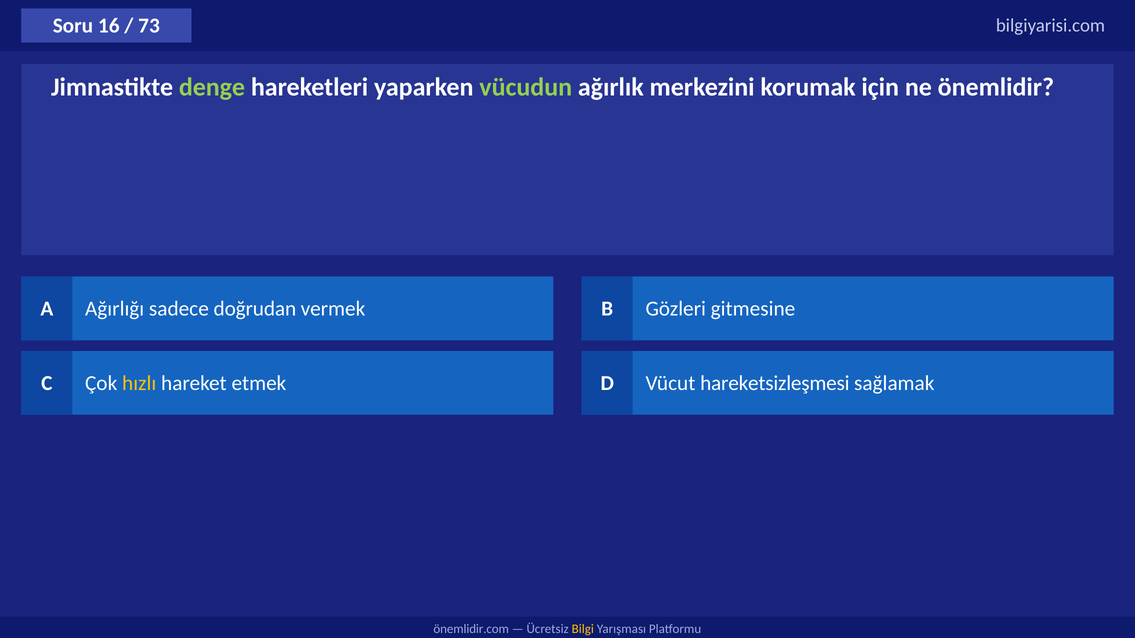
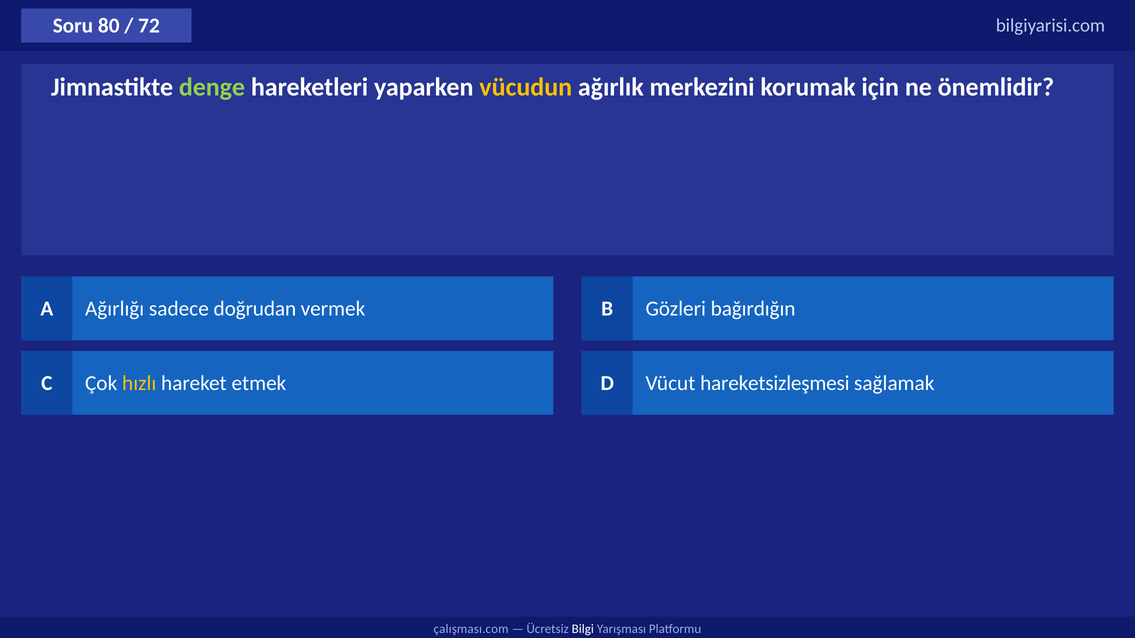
16: 16 -> 80
73: 73 -> 72
vücudun colour: light green -> yellow
gitmesine: gitmesine -> bağırdığın
önemlidir.com: önemlidir.com -> çalışması.com
Bilgi colour: yellow -> white
